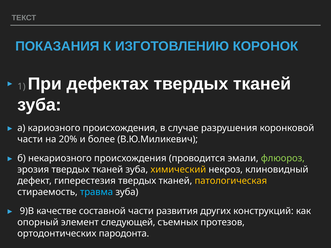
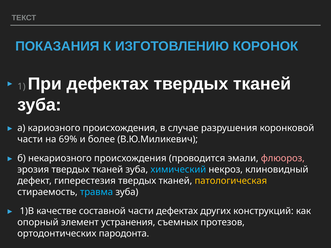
20%: 20% -> 69%
флюороз colour: light green -> pink
химический colour: yellow -> light blue
9)В: 9)В -> 1)В
части развития: развития -> дефектах
следующей: следующей -> устранения
